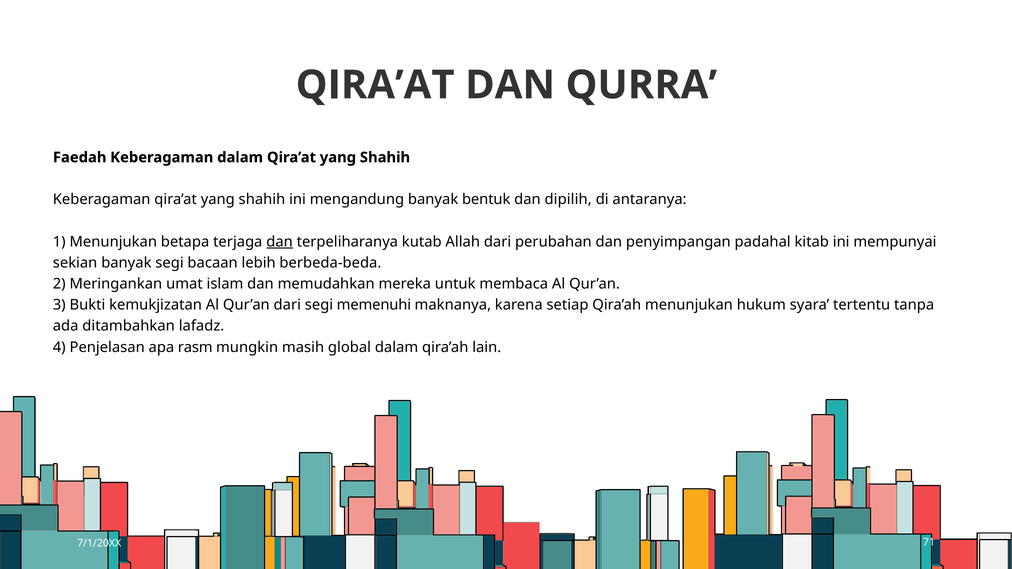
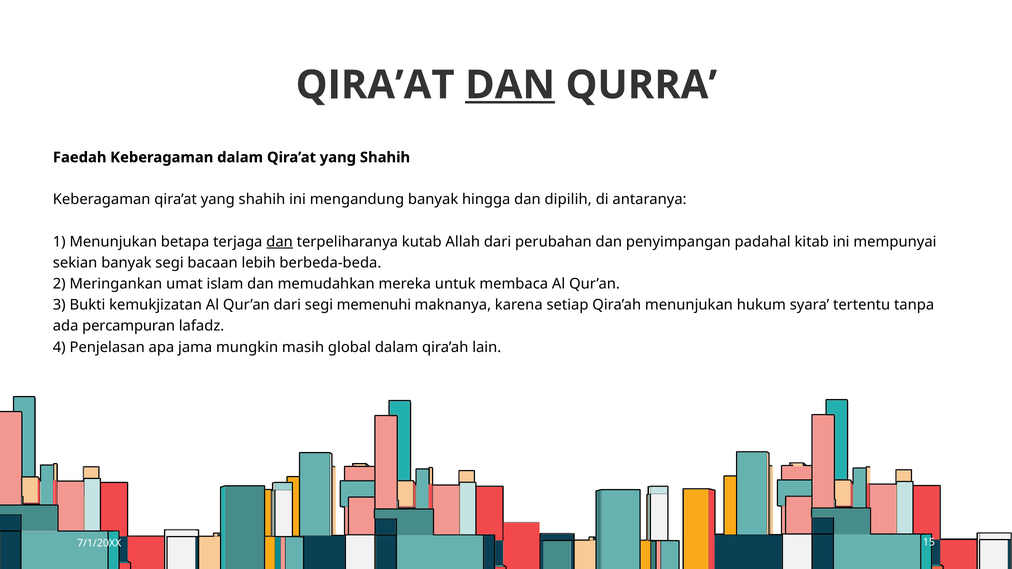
DAN at (510, 85) underline: none -> present
bentuk: bentuk -> hingga
ditambahkan: ditambahkan -> percampuran
rasm: rasm -> jama
71: 71 -> 15
